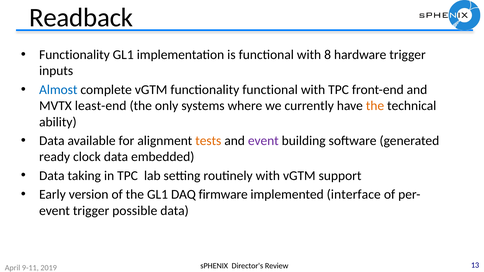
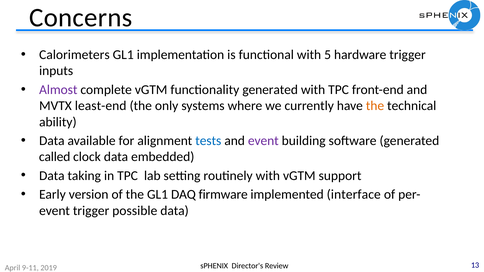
Readback: Readback -> Concerns
Functionality at (74, 55): Functionality -> Calorimeters
8: 8 -> 5
Almost colour: blue -> purple
functionality functional: functional -> generated
tests colour: orange -> blue
ready: ready -> called
